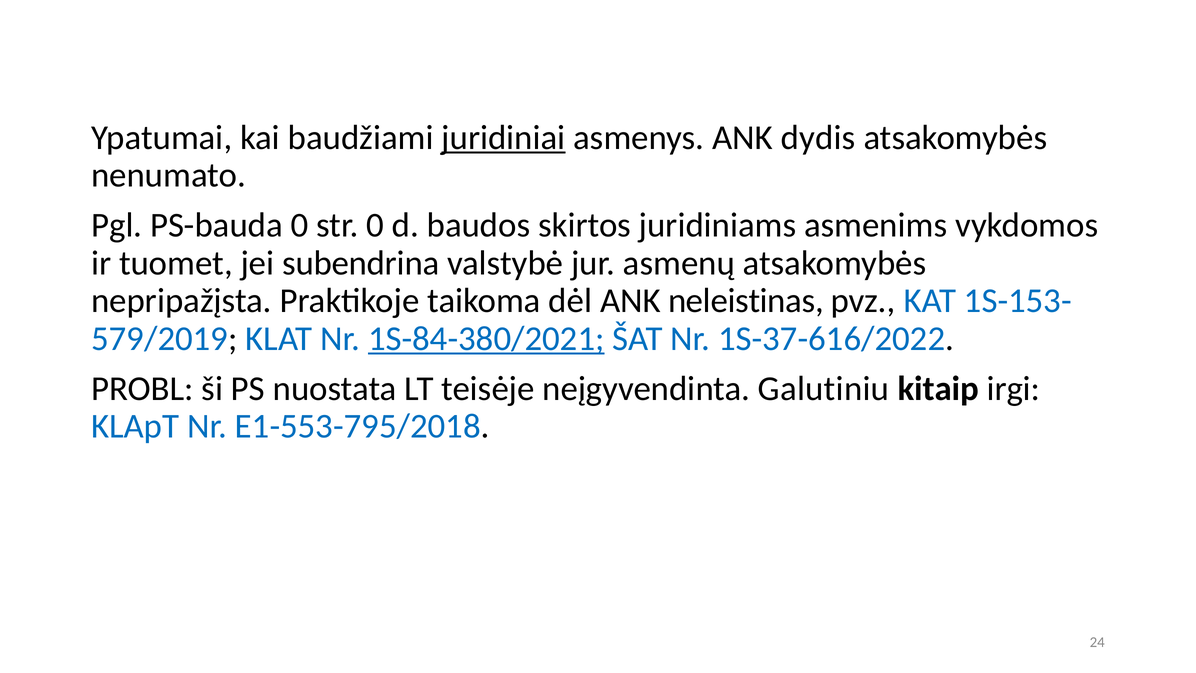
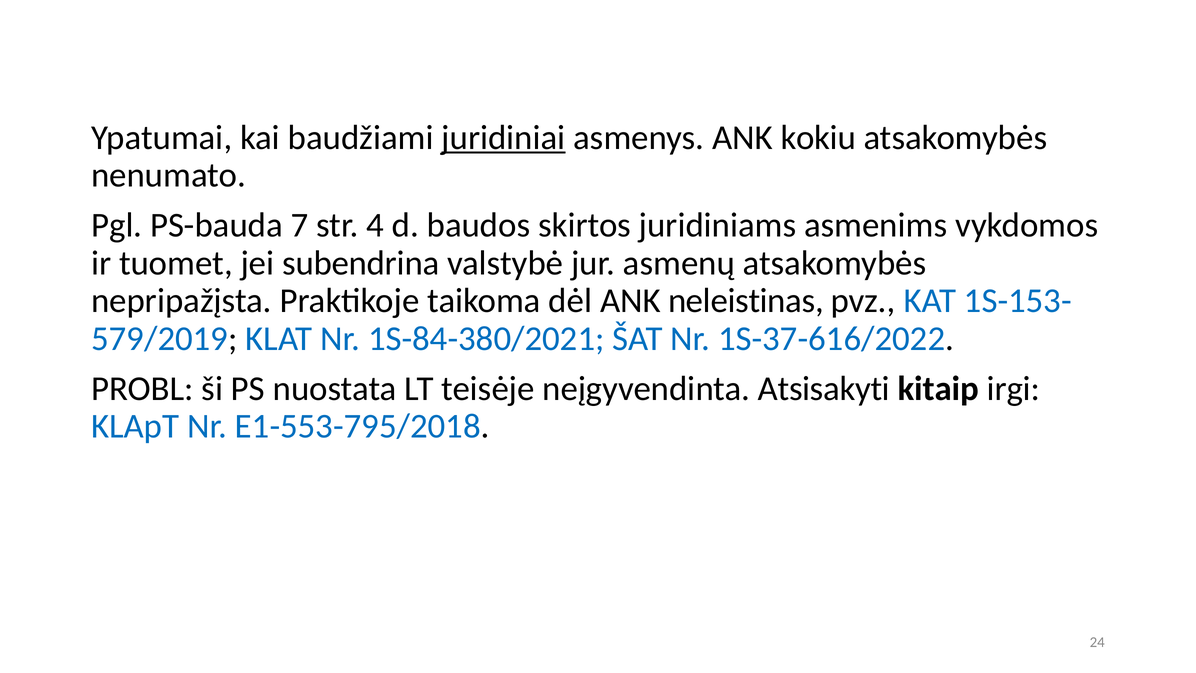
dydis: dydis -> kokiu
PS-bauda 0: 0 -> 7
str 0: 0 -> 4
1S-84-380/2021 underline: present -> none
Galutiniu: Galutiniu -> Atsisakyti
